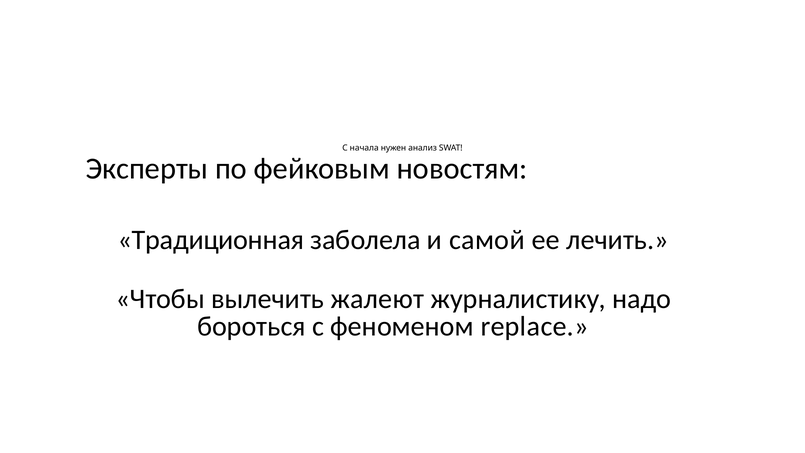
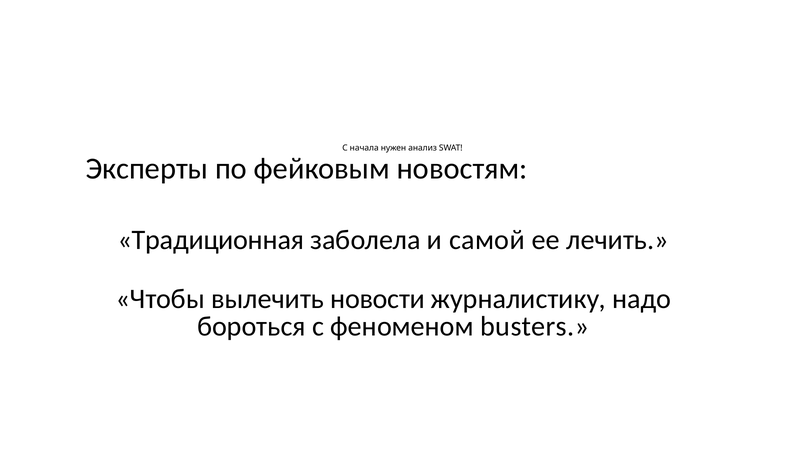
жалеют: жалеют -> новости
replace: replace -> busters
